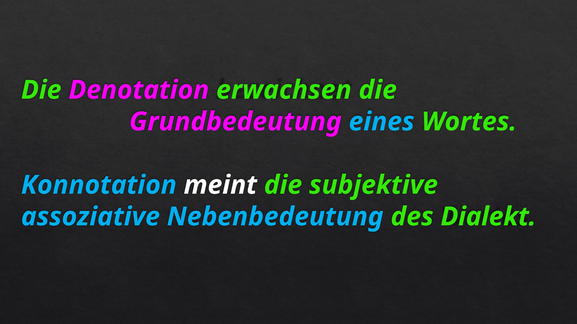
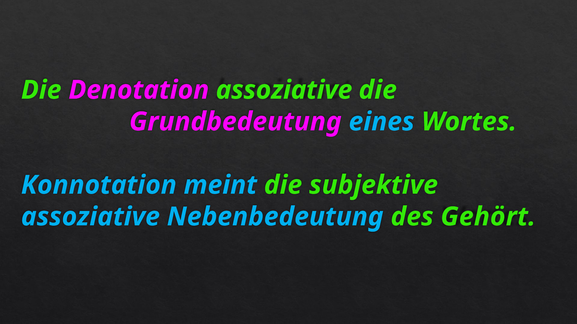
Denotation erwachsen: erwachsen -> assoziative
meint colour: white -> light blue
Dialekt: Dialekt -> Gehört
